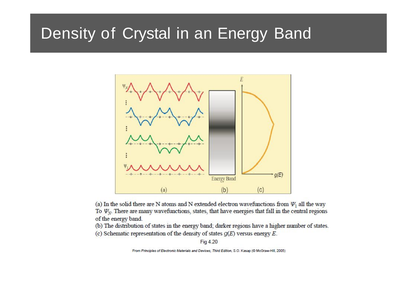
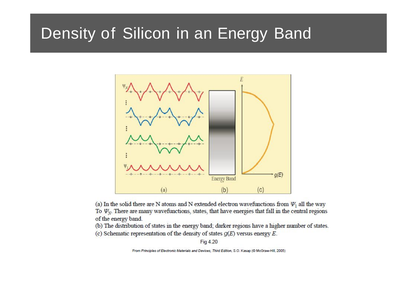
Crystal: Crystal -> Silicon
